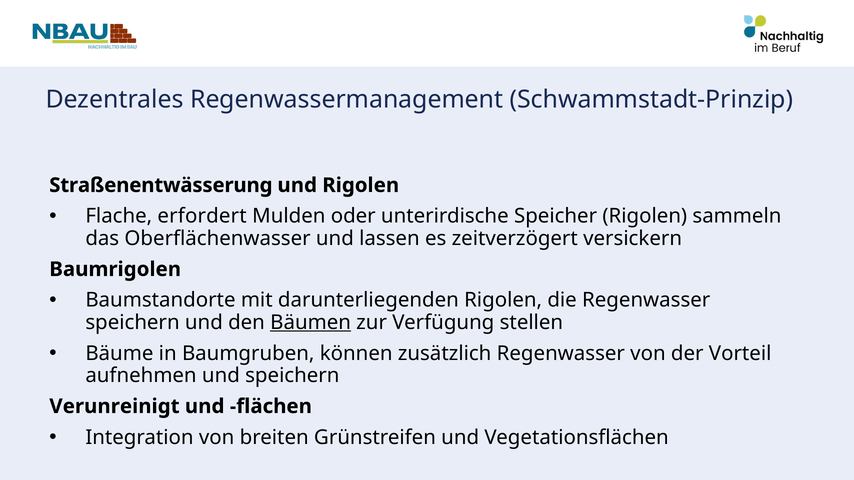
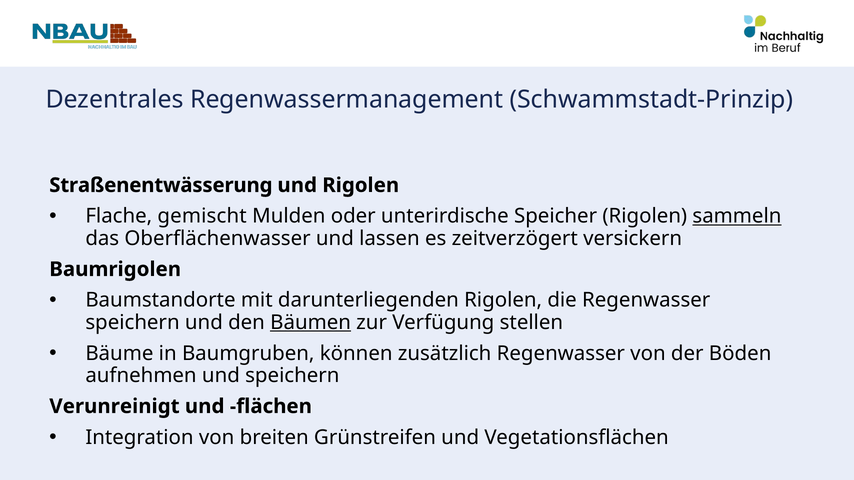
erfordert: erfordert -> gemischt
sammeln underline: none -> present
Vorteil: Vorteil -> Böden
